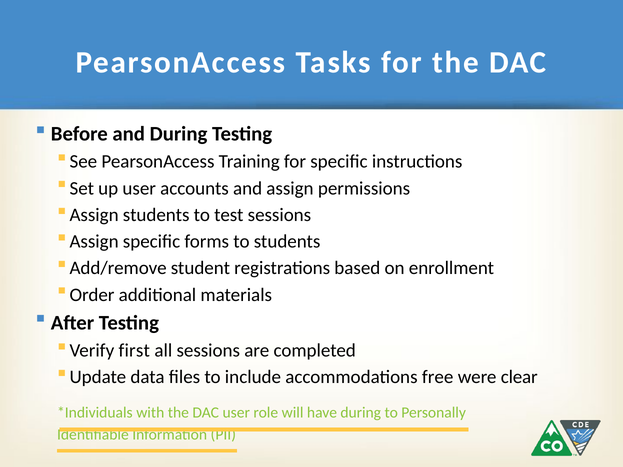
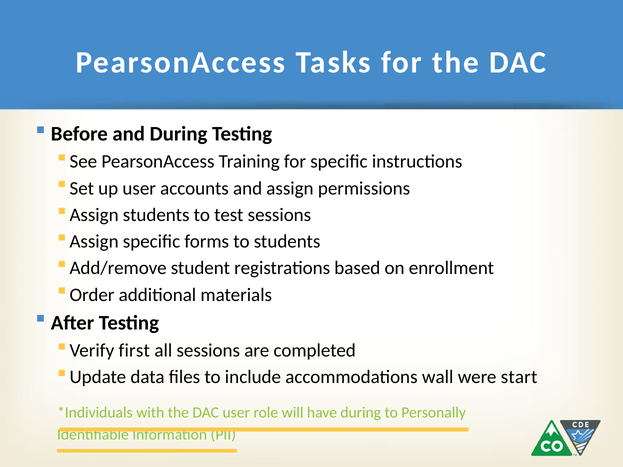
free: free -> wall
clear: clear -> start
